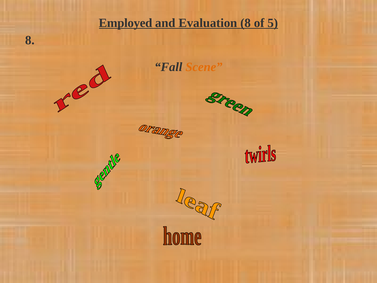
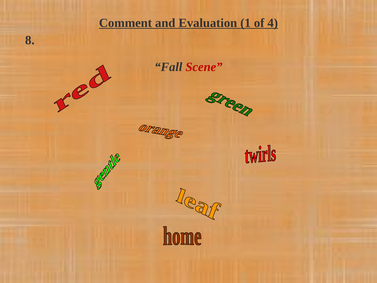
Employed: Employed -> Comment
Evaluation 8: 8 -> 1
5: 5 -> 4
Scene colour: orange -> red
